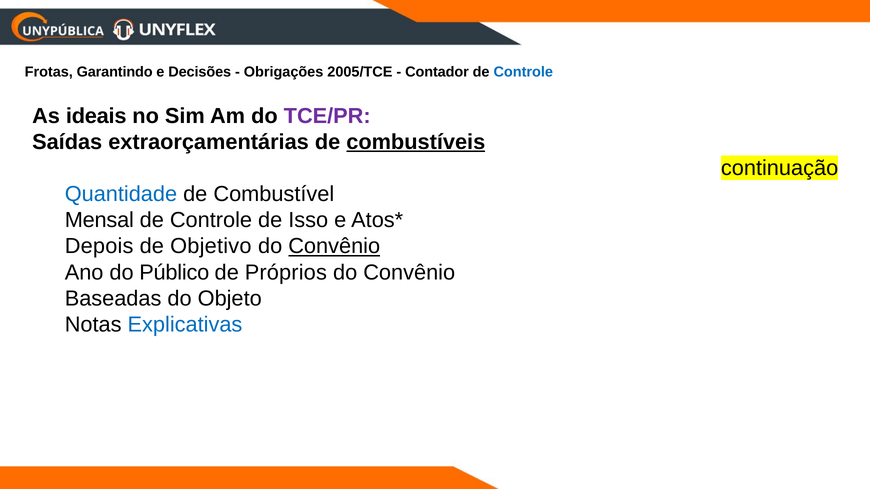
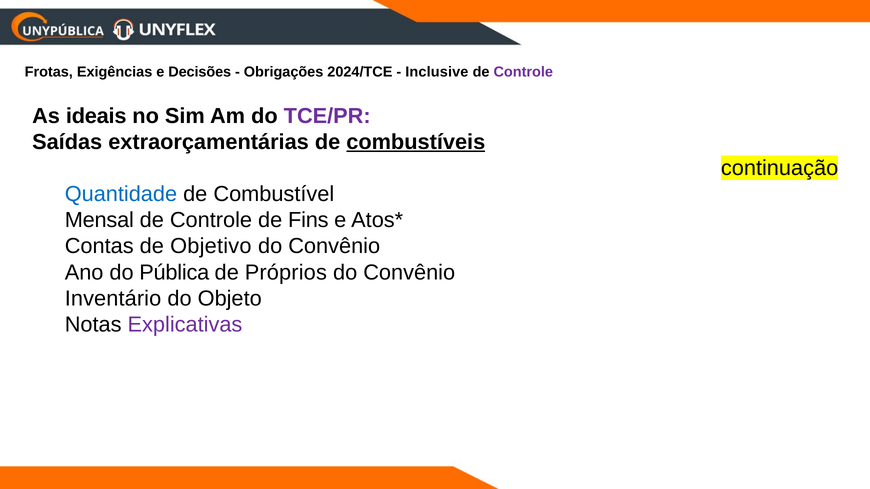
Garantindo: Garantindo -> Exigências
2005/TCE: 2005/TCE -> 2024/TCE
Contador: Contador -> Inclusive
Controle at (523, 72) colour: blue -> purple
Isso: Isso -> Fins
Depois: Depois -> Contas
Convênio at (334, 246) underline: present -> none
Público: Público -> Pública
Baseadas: Baseadas -> Inventário
Explicativas colour: blue -> purple
